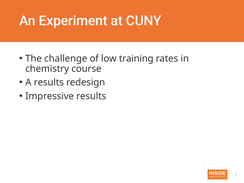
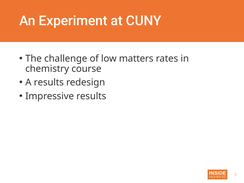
training: training -> matters
